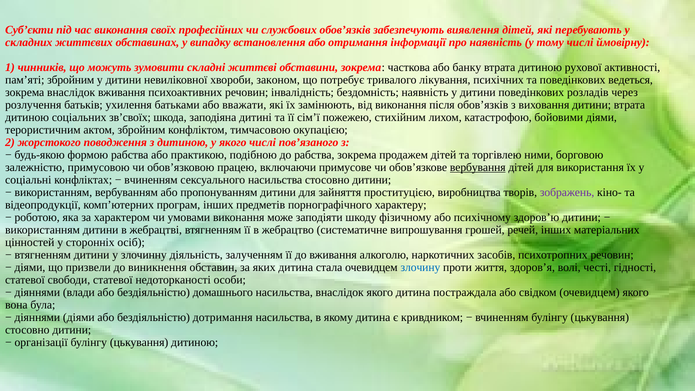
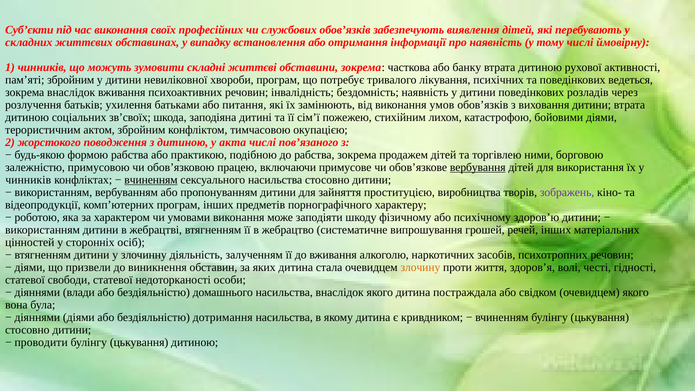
хвороби законом: законом -> програм
вважати: вважати -> питання
після: після -> умов
у якого: якого -> акта
соціальні at (28, 180): соціальні -> чинників
вчиненням at (151, 180) underline: none -> present
злочину colour: blue -> orange
організації: організації -> проводити
